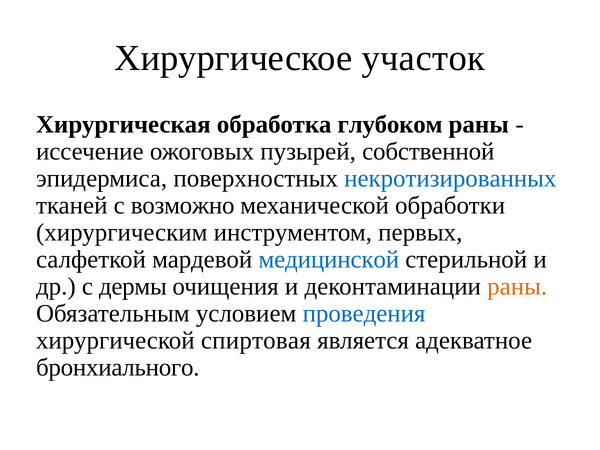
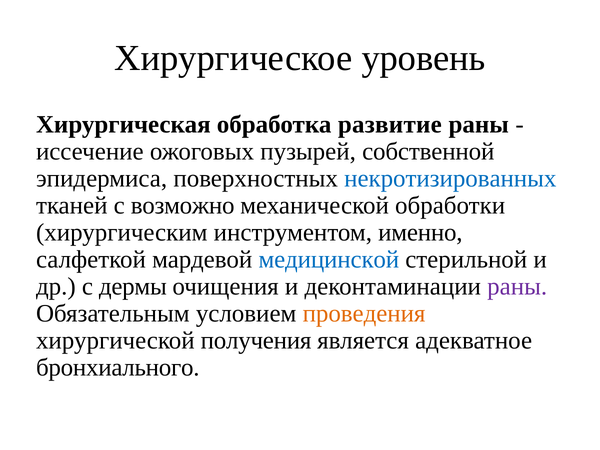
участок: участок -> уровень
глубоком: глубоком -> развитие
первых: первых -> именно
раны at (517, 287) colour: orange -> purple
проведения colour: blue -> orange
спиртовая: спиртовая -> получения
